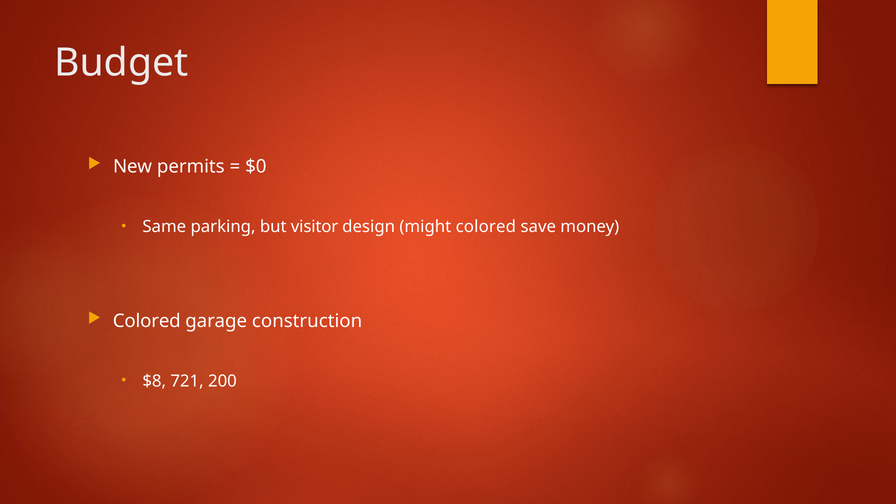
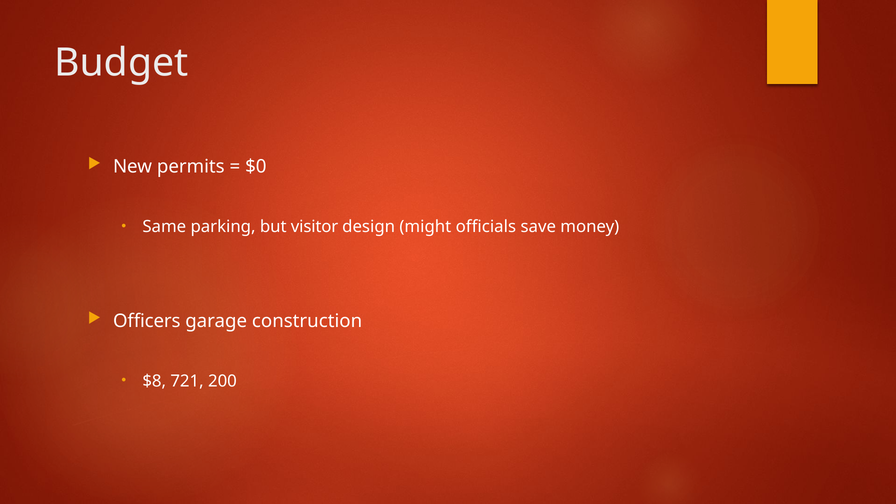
might colored: colored -> officials
Colored at (147, 321): Colored -> Officers
